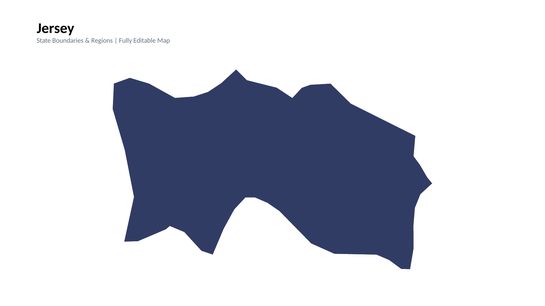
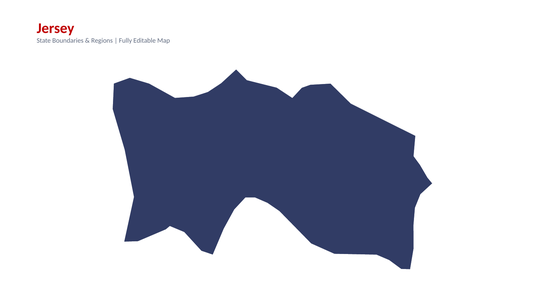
Jersey colour: black -> red
